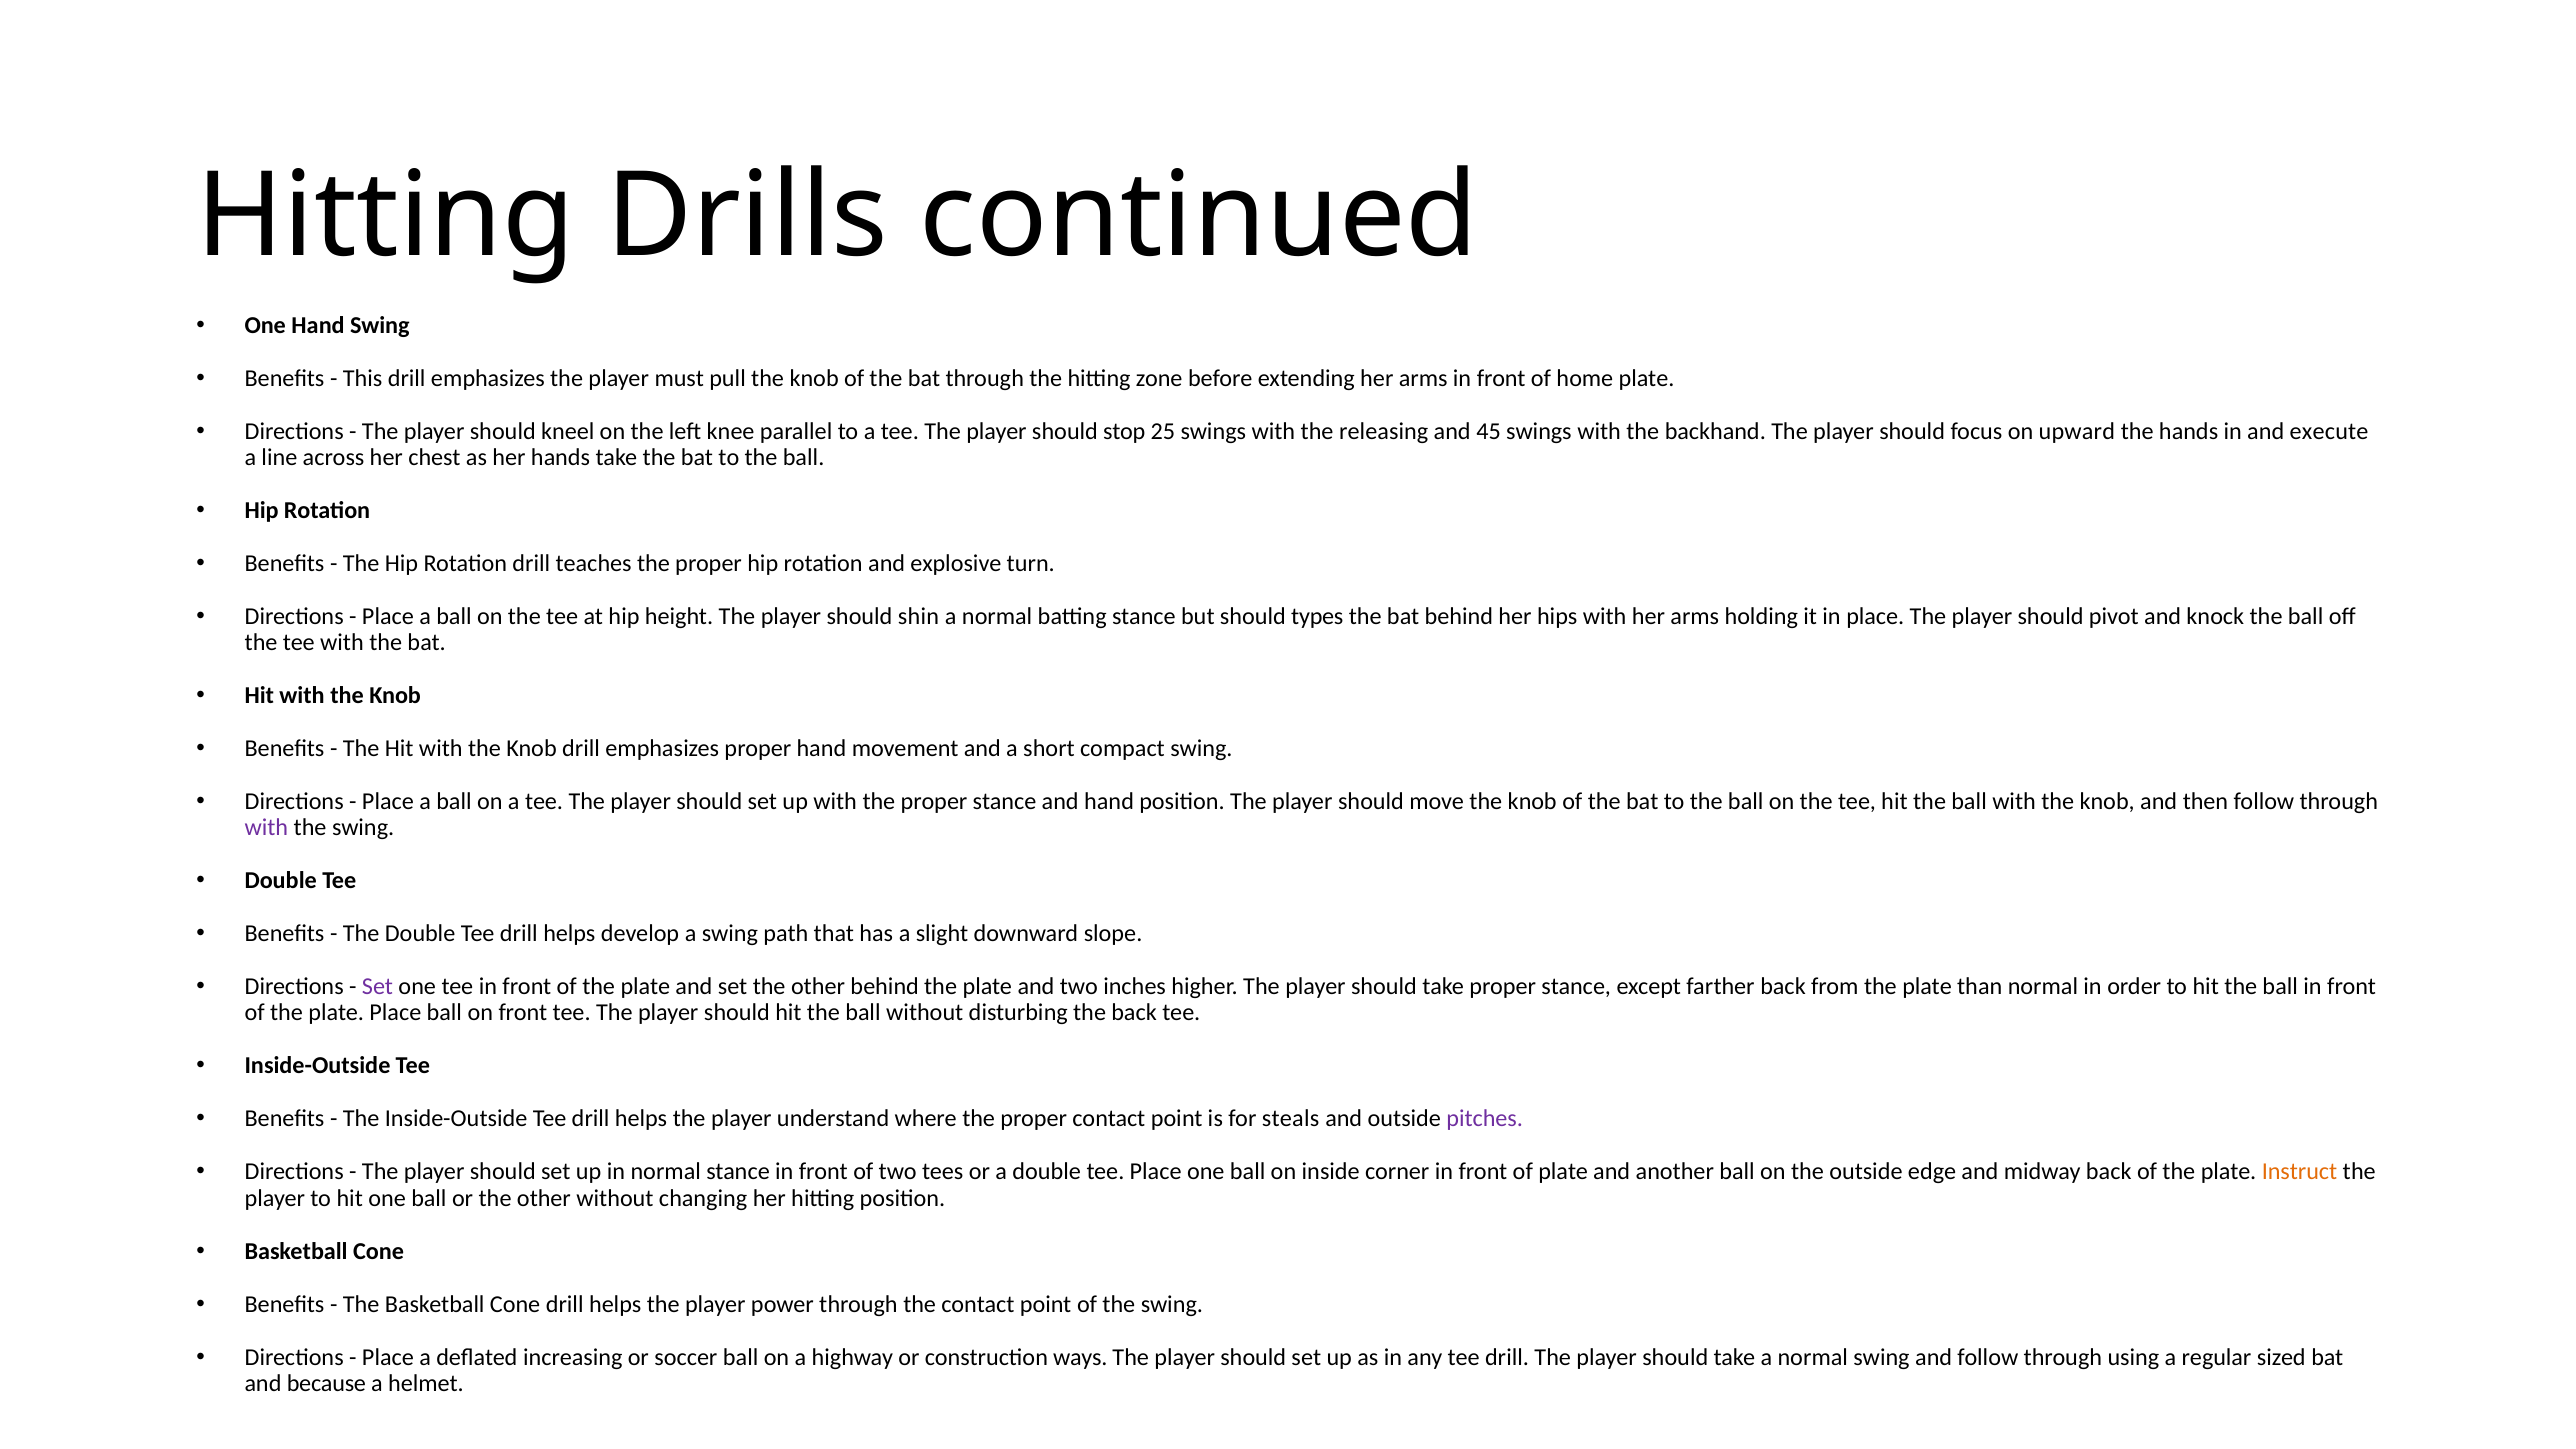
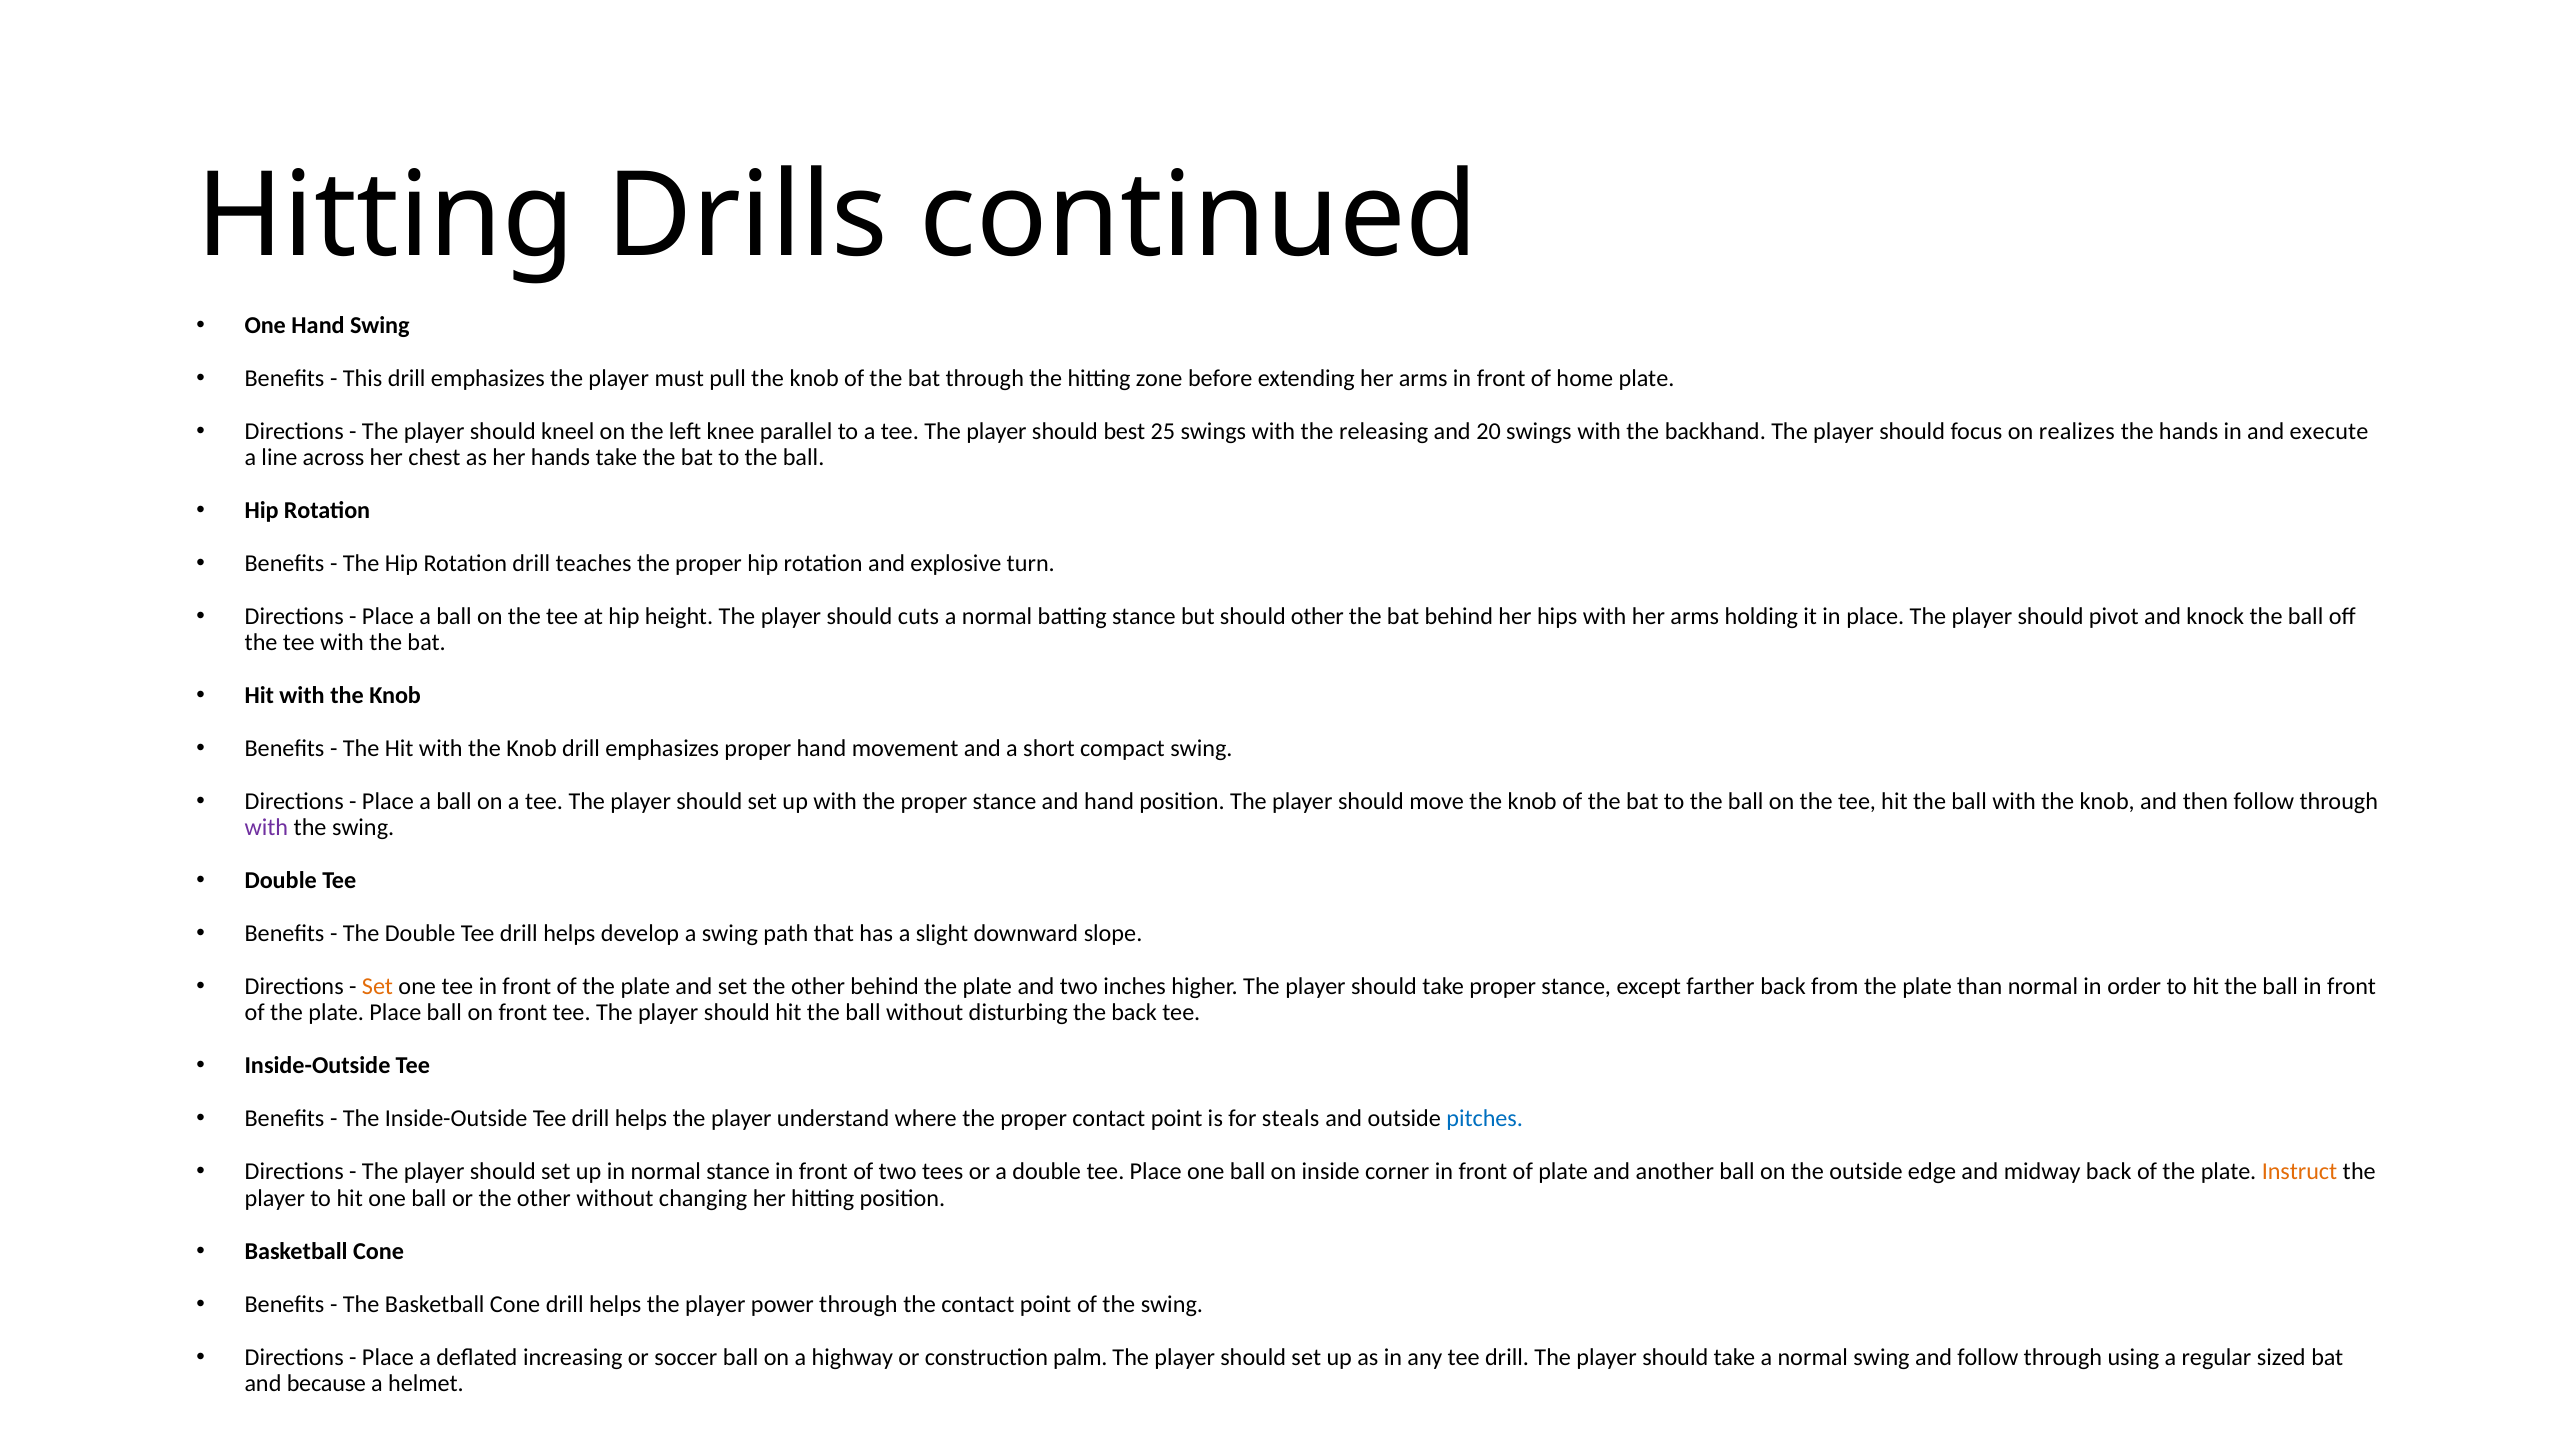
stop: stop -> best
45: 45 -> 20
upward: upward -> realizes
shin: shin -> cuts
should types: types -> other
Set at (378, 987) colour: purple -> orange
pitches colour: purple -> blue
ways: ways -> palm
